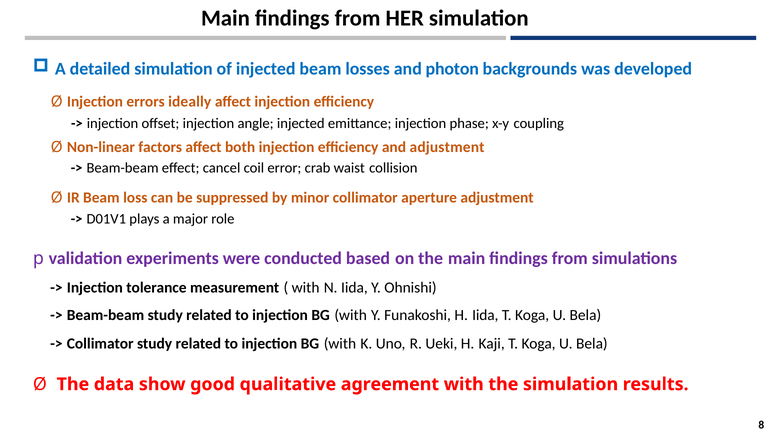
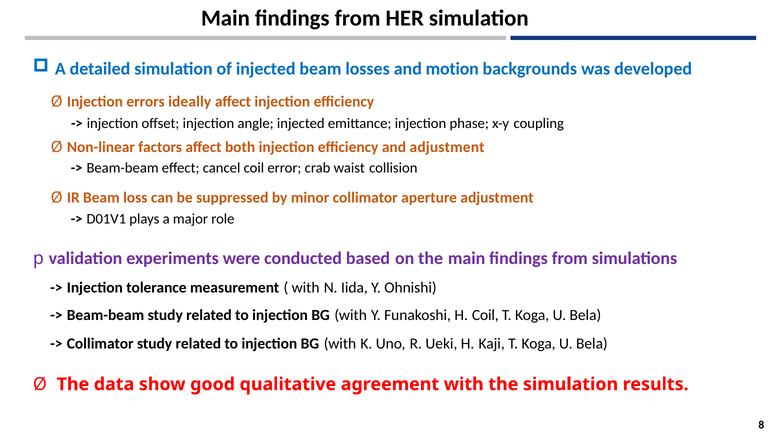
photon: photon -> motion
H Iida: Iida -> Coil
